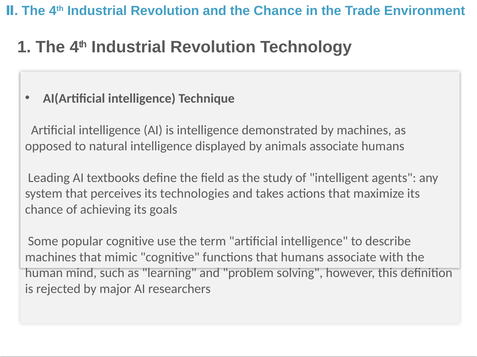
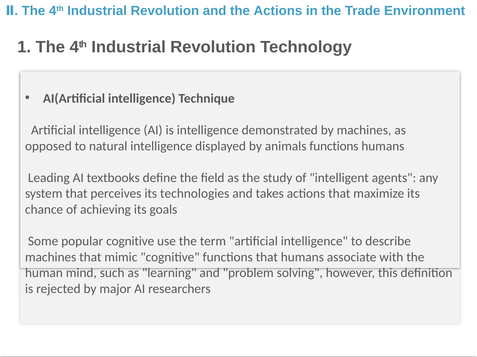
the Chance: Chance -> Actions
animals associate: associate -> functions
